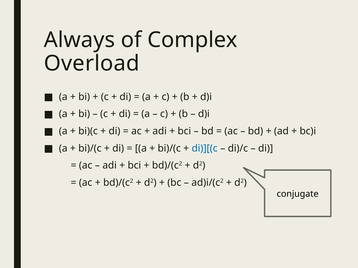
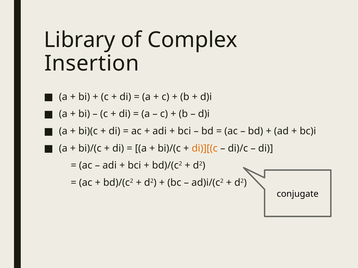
Always: Always -> Library
Overload: Overload -> Insertion
di)][(c colour: blue -> orange
